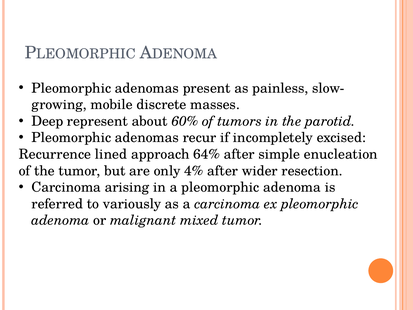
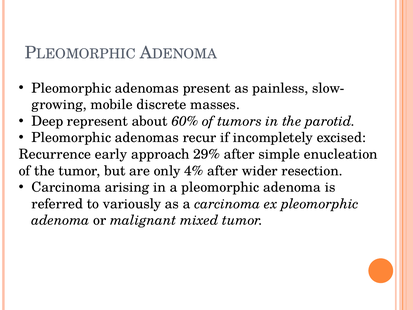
lined: lined -> early
64%: 64% -> 29%
